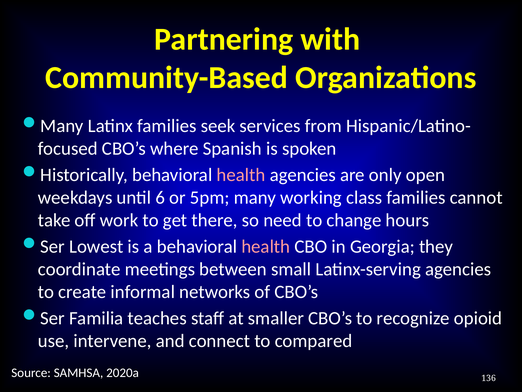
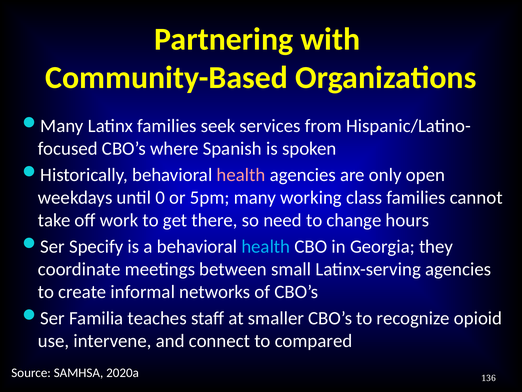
6: 6 -> 0
Lowest: Lowest -> Specify
health at (266, 246) colour: pink -> light blue
